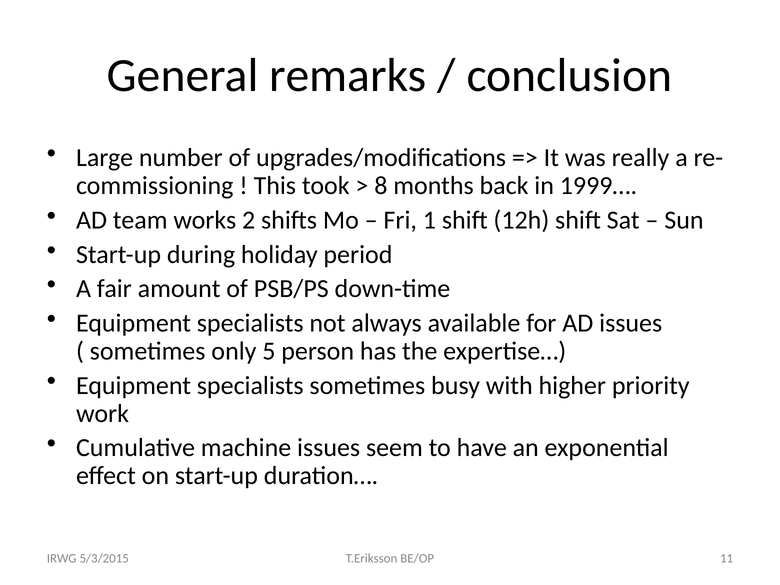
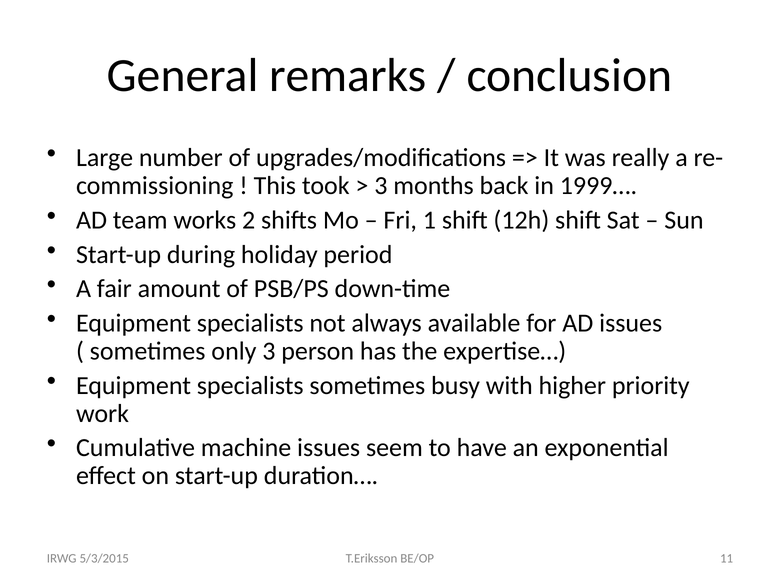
8 at (381, 186): 8 -> 3
only 5: 5 -> 3
